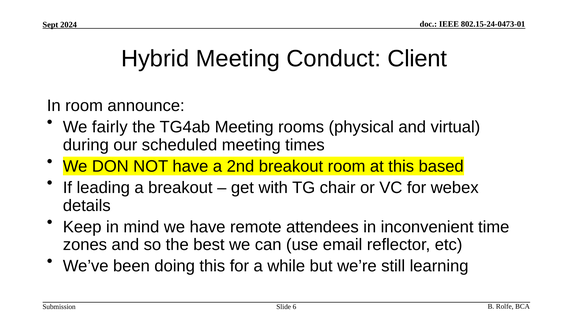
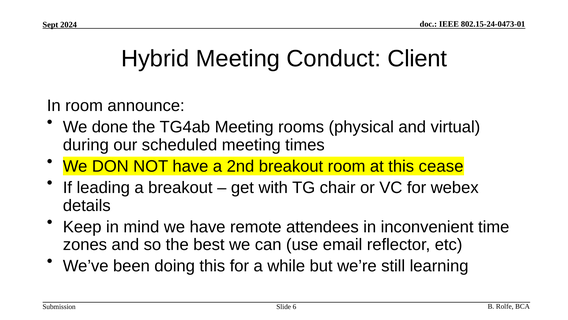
fairly: fairly -> done
based: based -> cease
